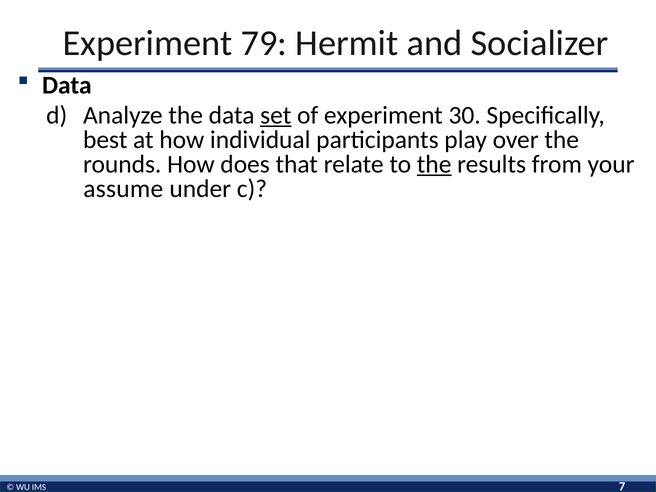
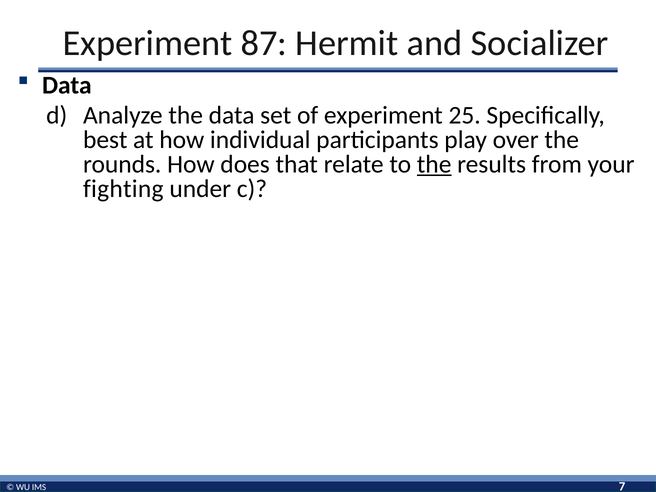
79: 79 -> 87
set underline: present -> none
30: 30 -> 25
assume: assume -> fighting
